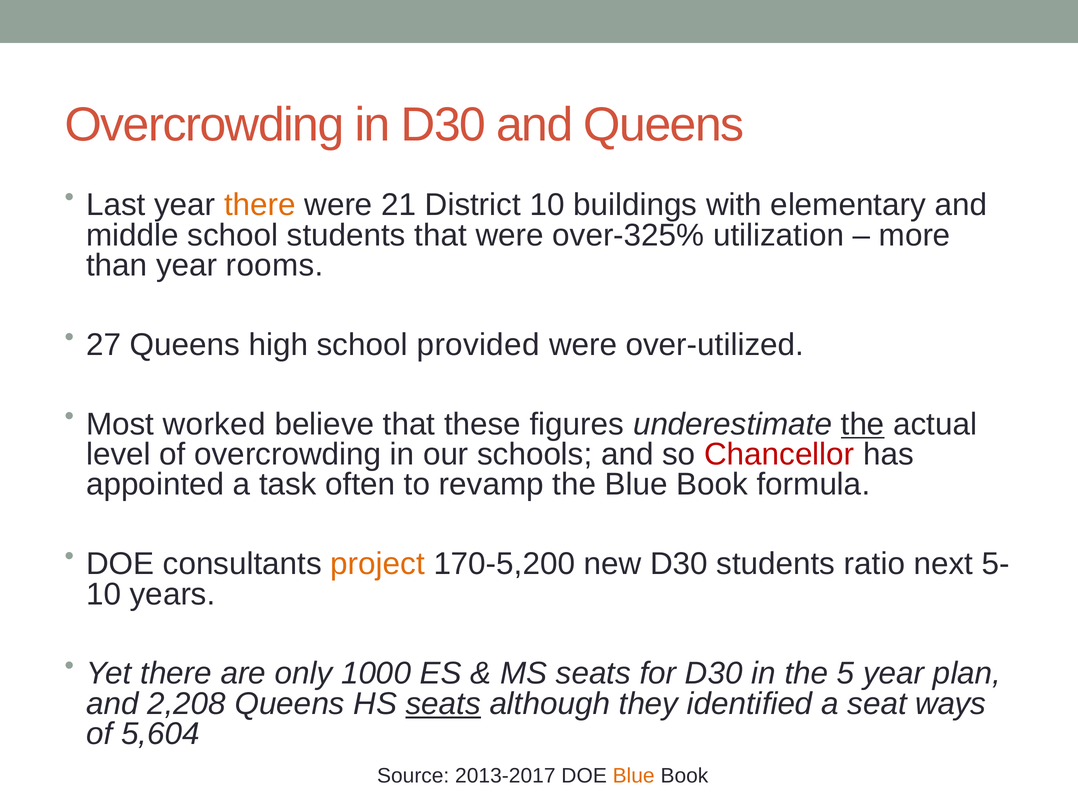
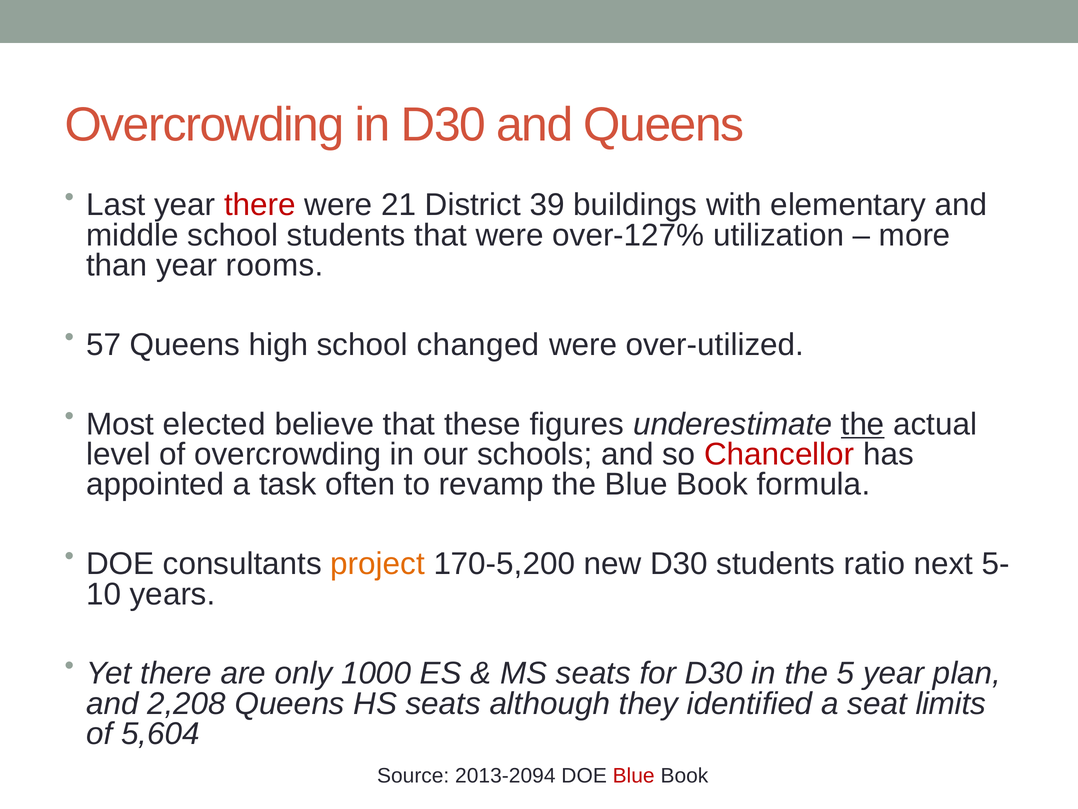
there at (260, 205) colour: orange -> red
District 10: 10 -> 39
over-325%: over-325% -> over-127%
27: 27 -> 57
provided: provided -> changed
worked: worked -> elected
seats at (443, 703) underline: present -> none
ways: ways -> limits
2013-2017: 2013-2017 -> 2013-2094
Blue at (634, 775) colour: orange -> red
